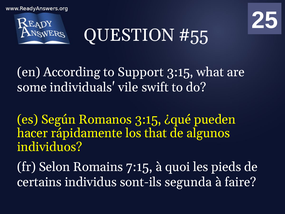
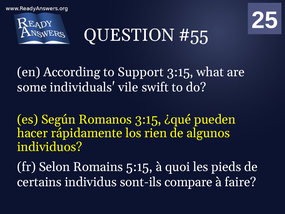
that: that -> rien
7:15: 7:15 -> 5:15
segunda: segunda -> compare
